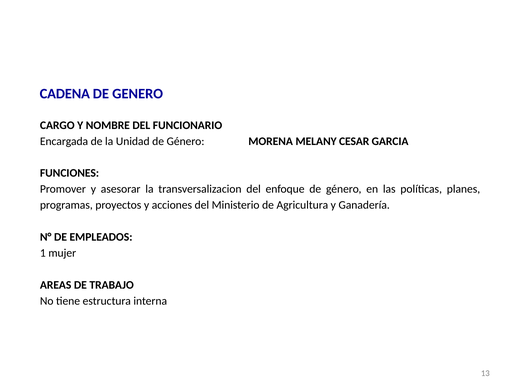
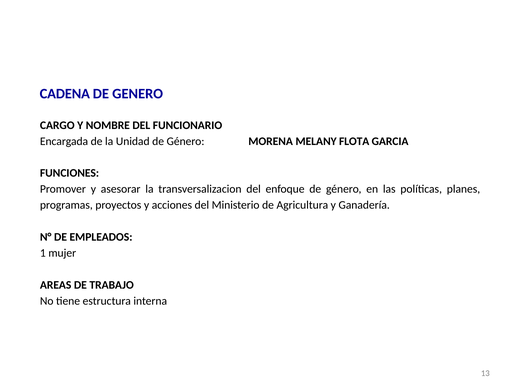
CESAR: CESAR -> FLOTA
